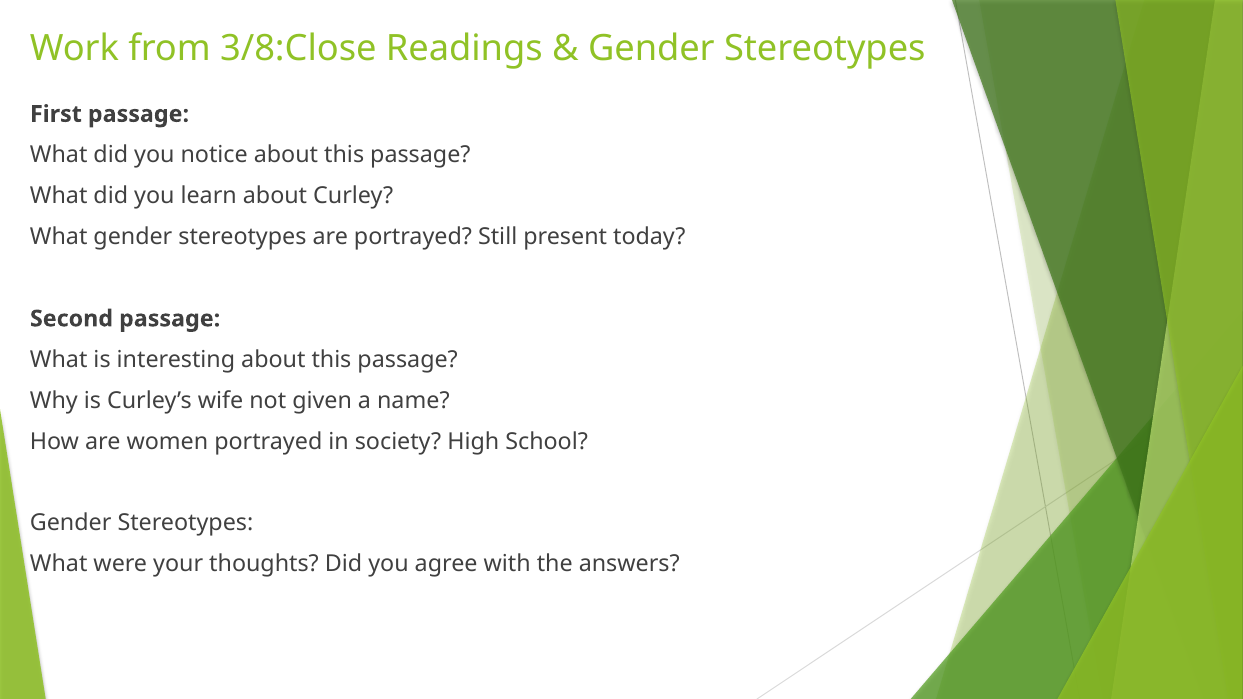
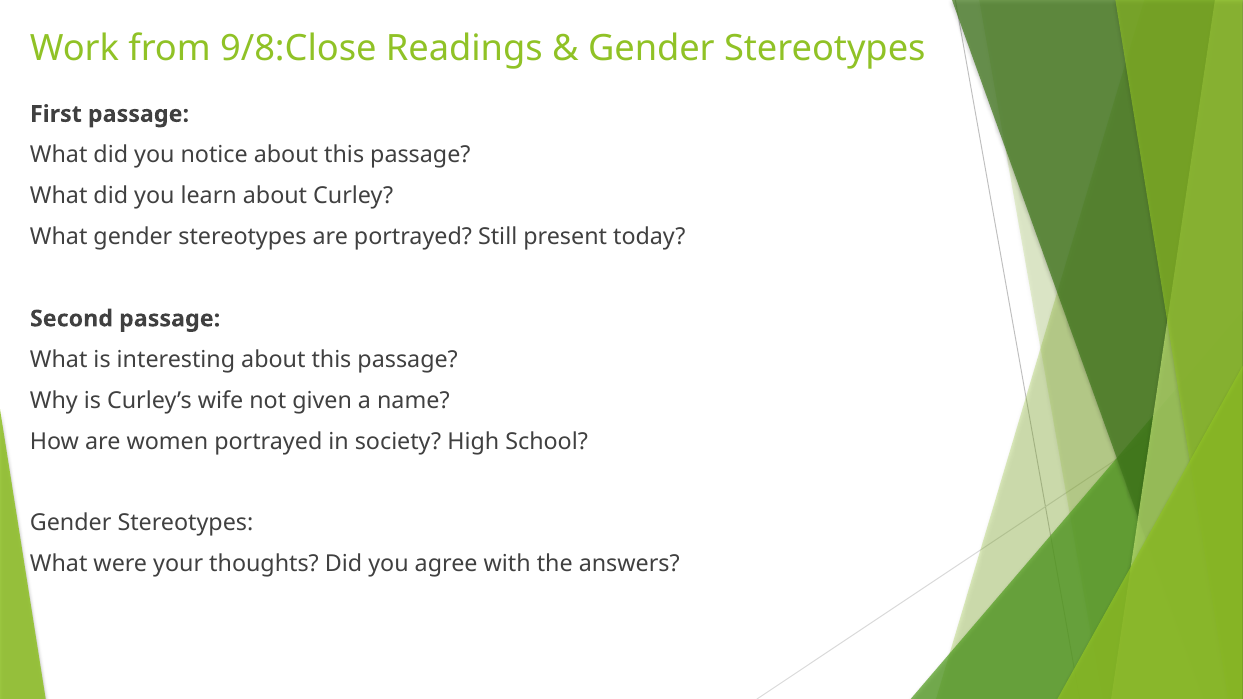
3/8:Close: 3/8:Close -> 9/8:Close
